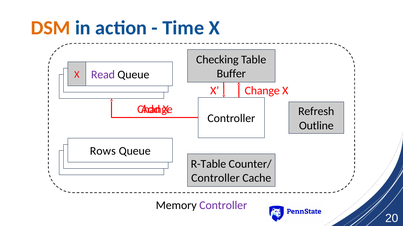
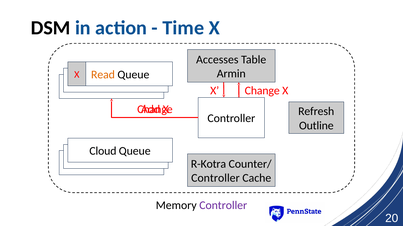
DSM colour: orange -> black
Checking: Checking -> Accesses
Buffer: Buffer -> Armin
Read colour: purple -> orange
Rows: Rows -> Cloud
R-Table: R-Table -> R-Kotra
